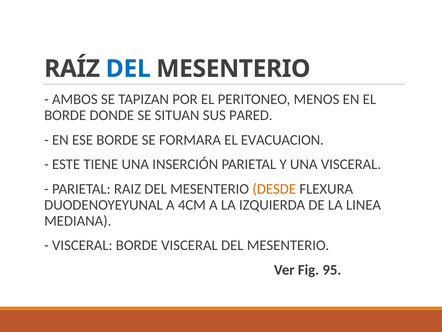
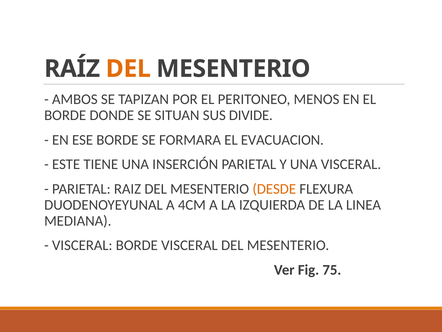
DEL at (128, 69) colour: blue -> orange
PARED: PARED -> DIVIDE
95: 95 -> 75
